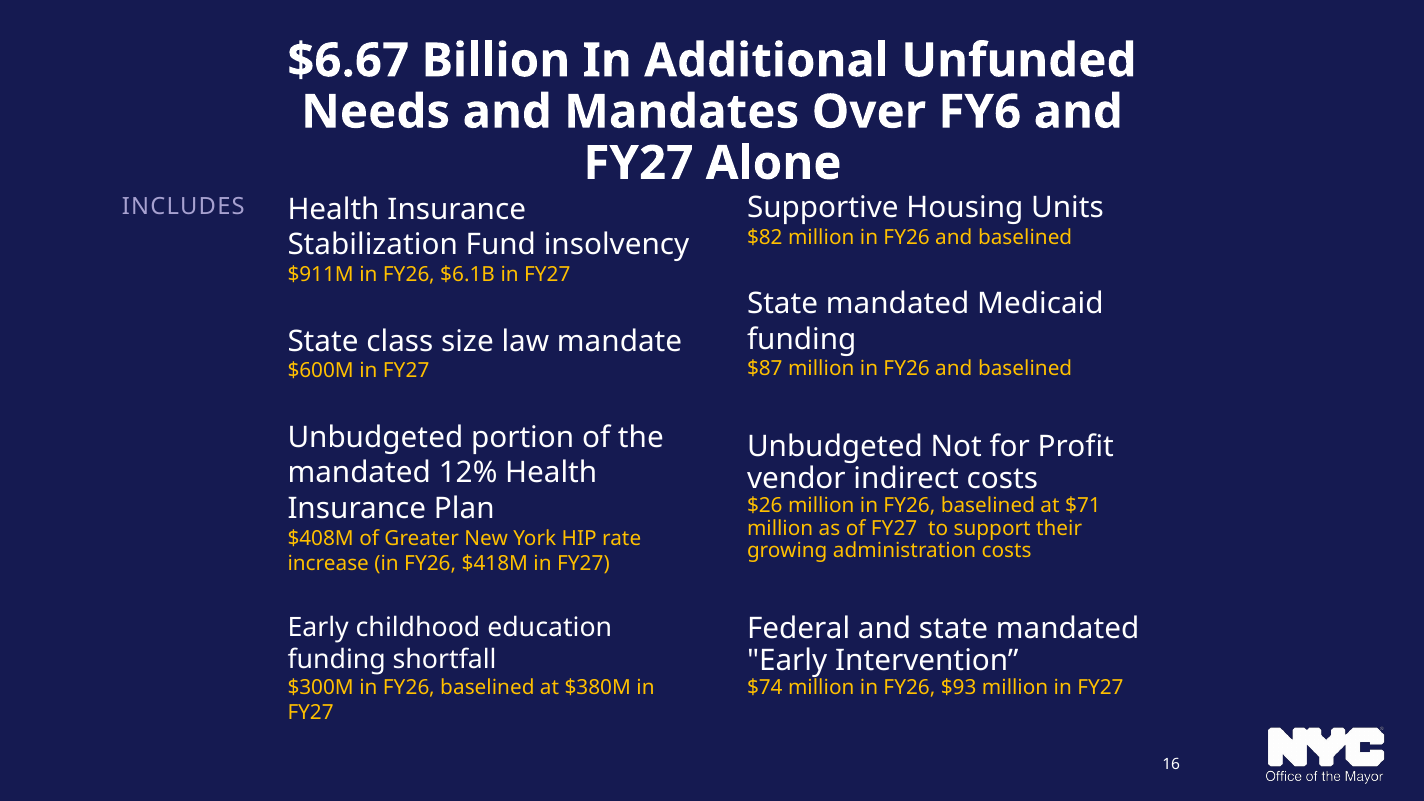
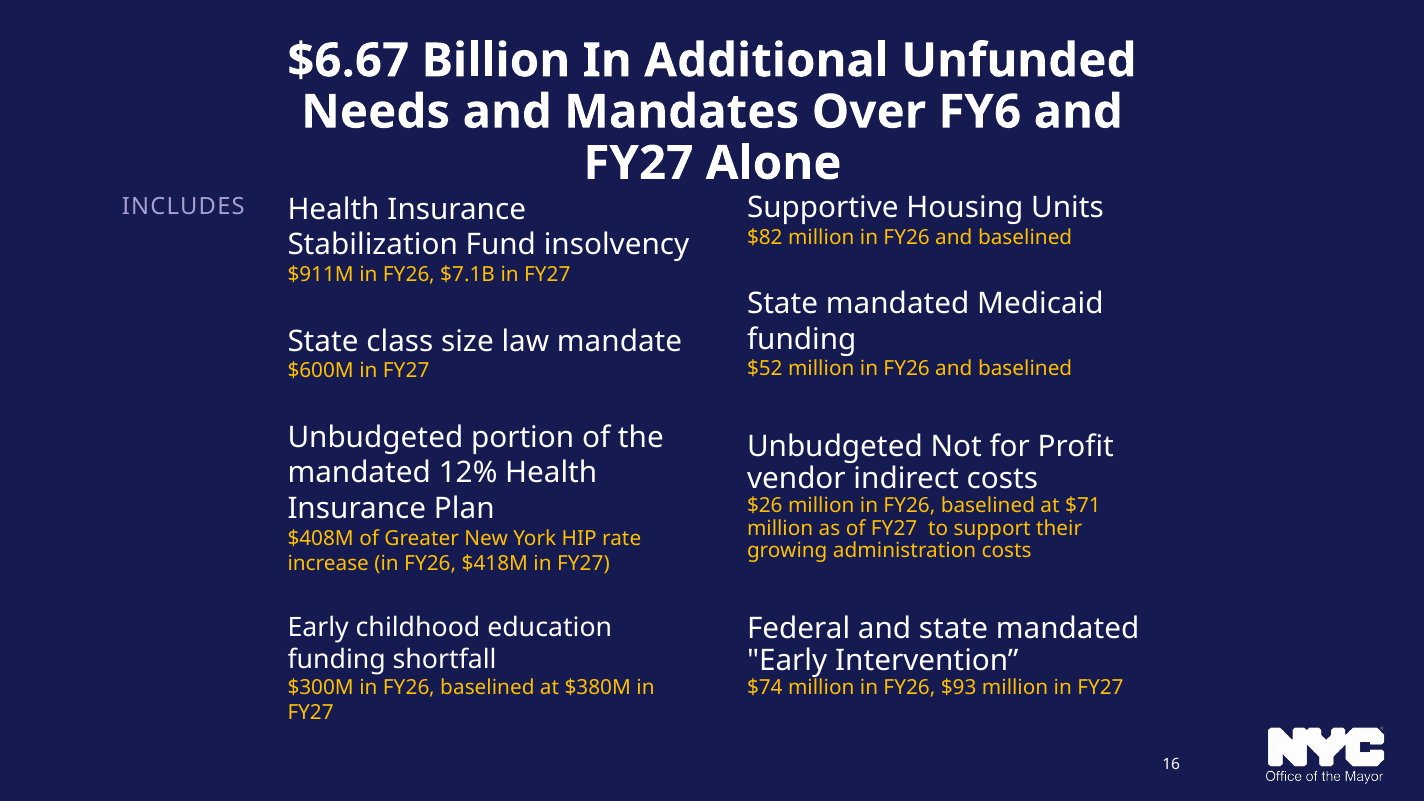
$6.1B: $6.1B -> $7.1B
$87: $87 -> $52
